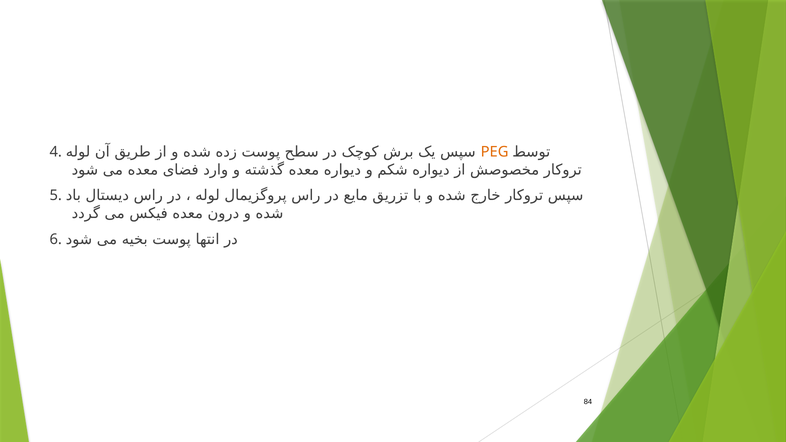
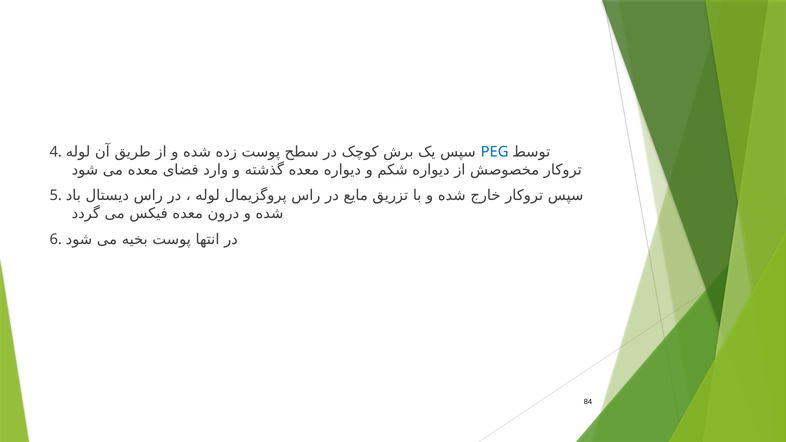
PEG colour: orange -> blue
